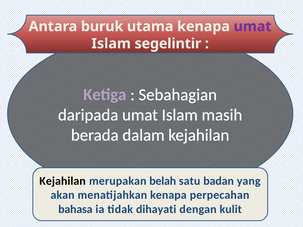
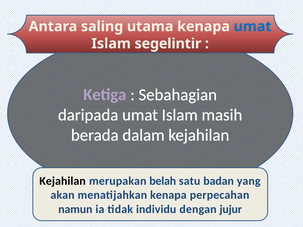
buruk: buruk -> saling
umat at (253, 26) colour: purple -> blue
bahasa: bahasa -> namun
dihayati: dihayati -> individu
kulit: kulit -> jujur
